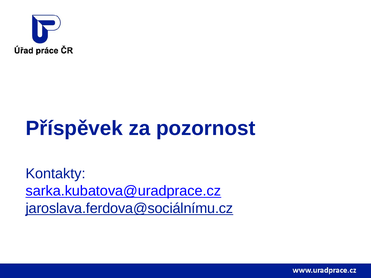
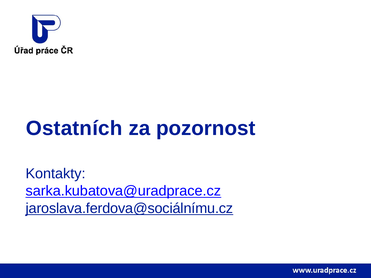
Příspěvek: Příspěvek -> Ostatních
